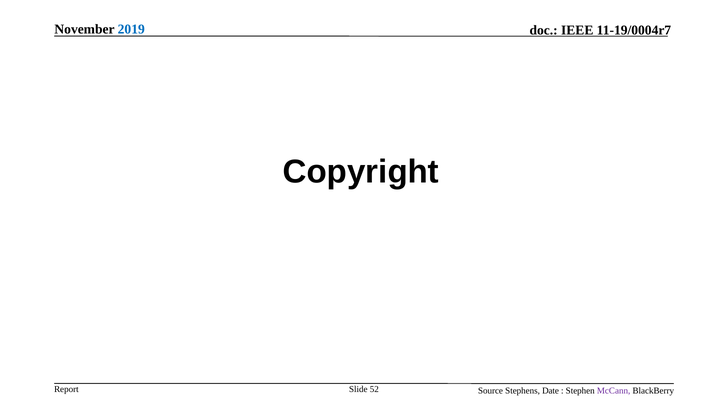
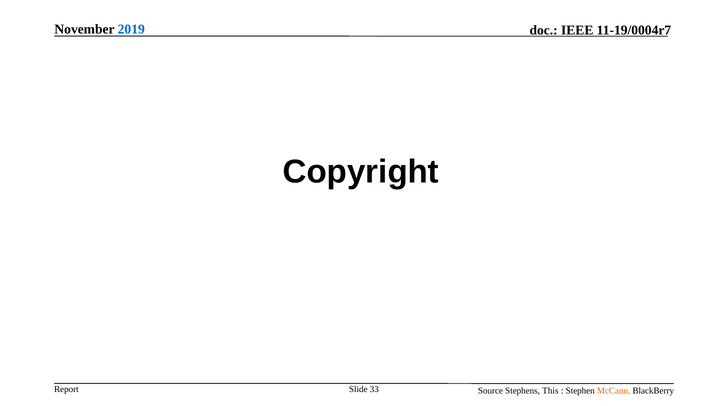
52: 52 -> 33
Date: Date -> This
McCann colour: purple -> orange
